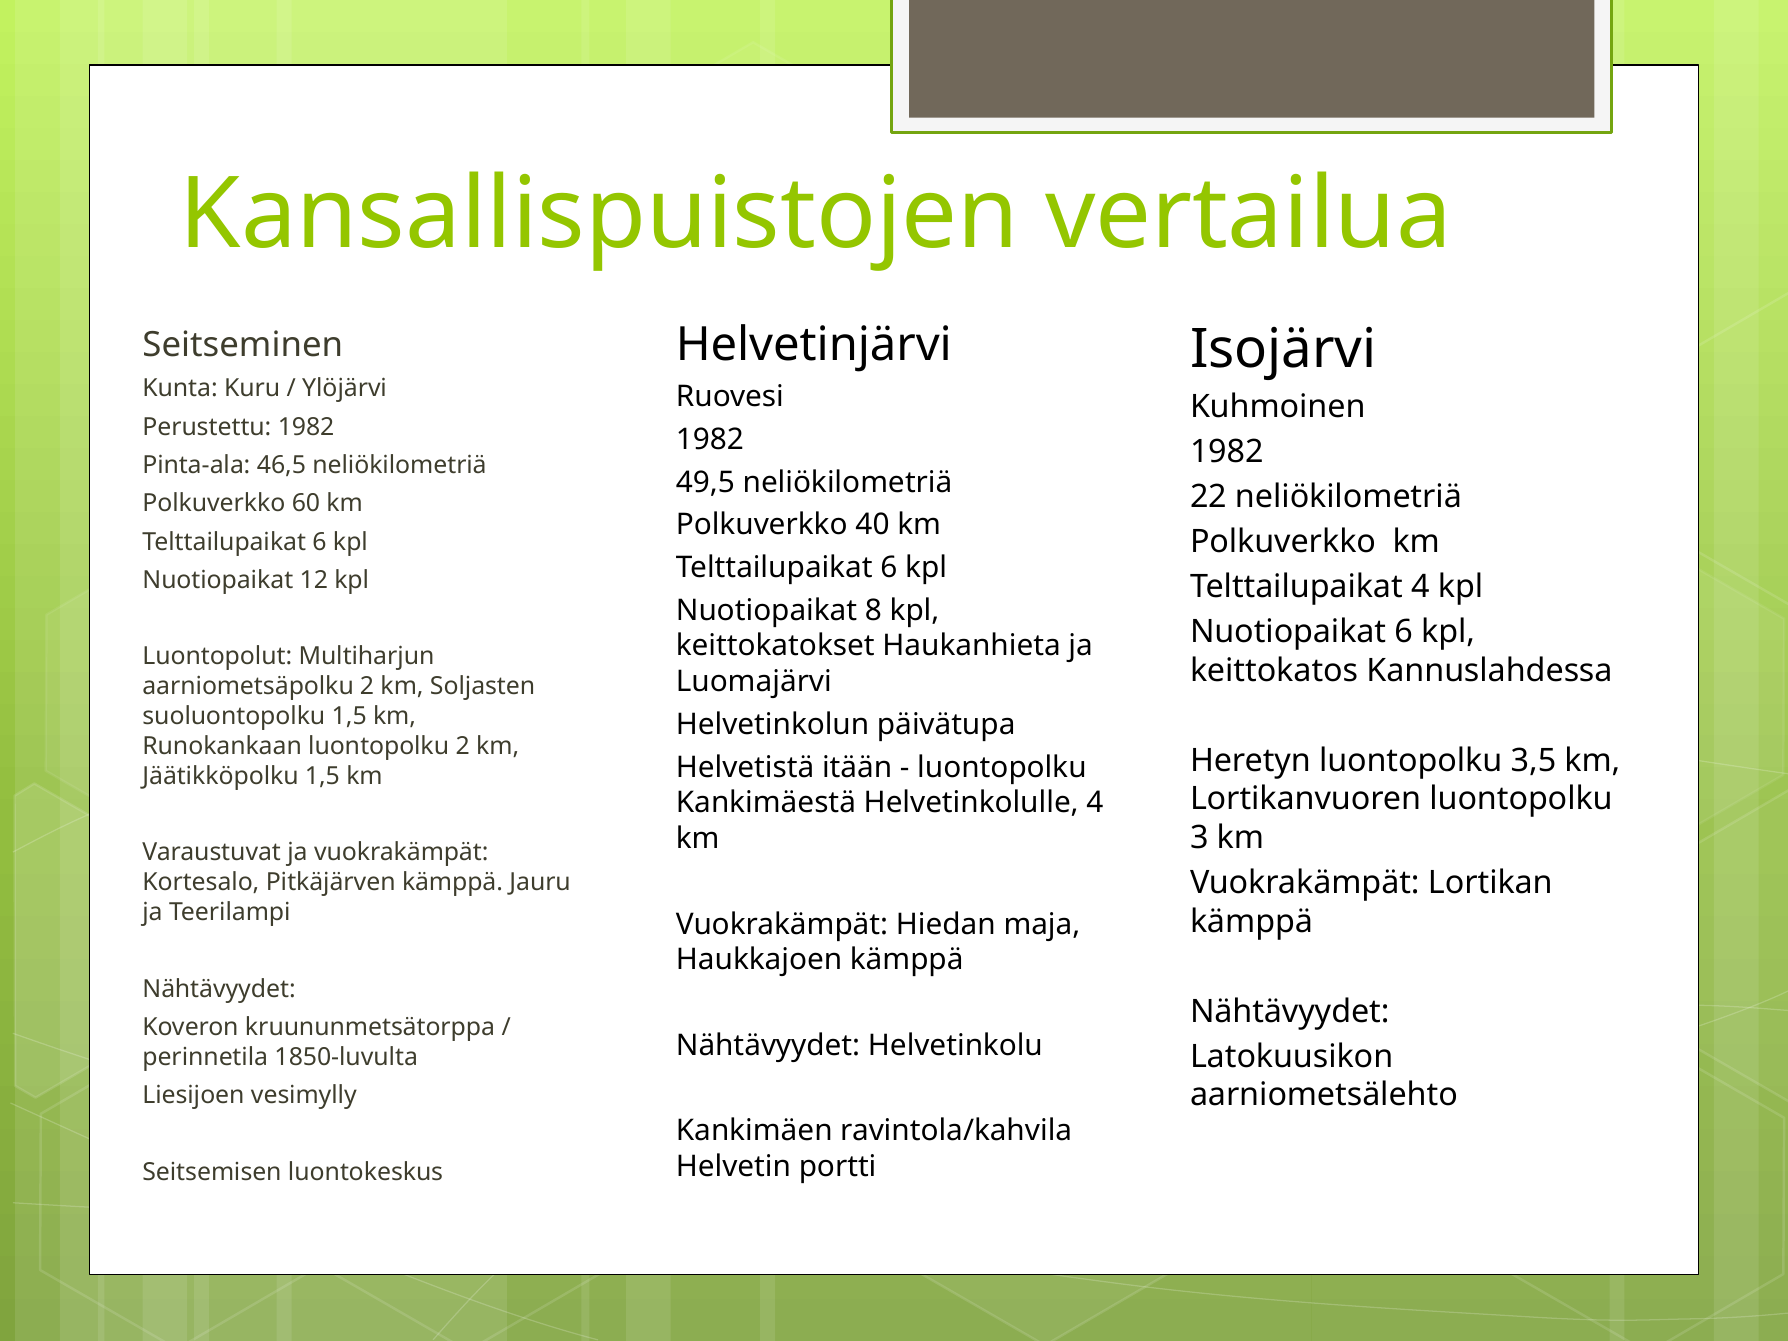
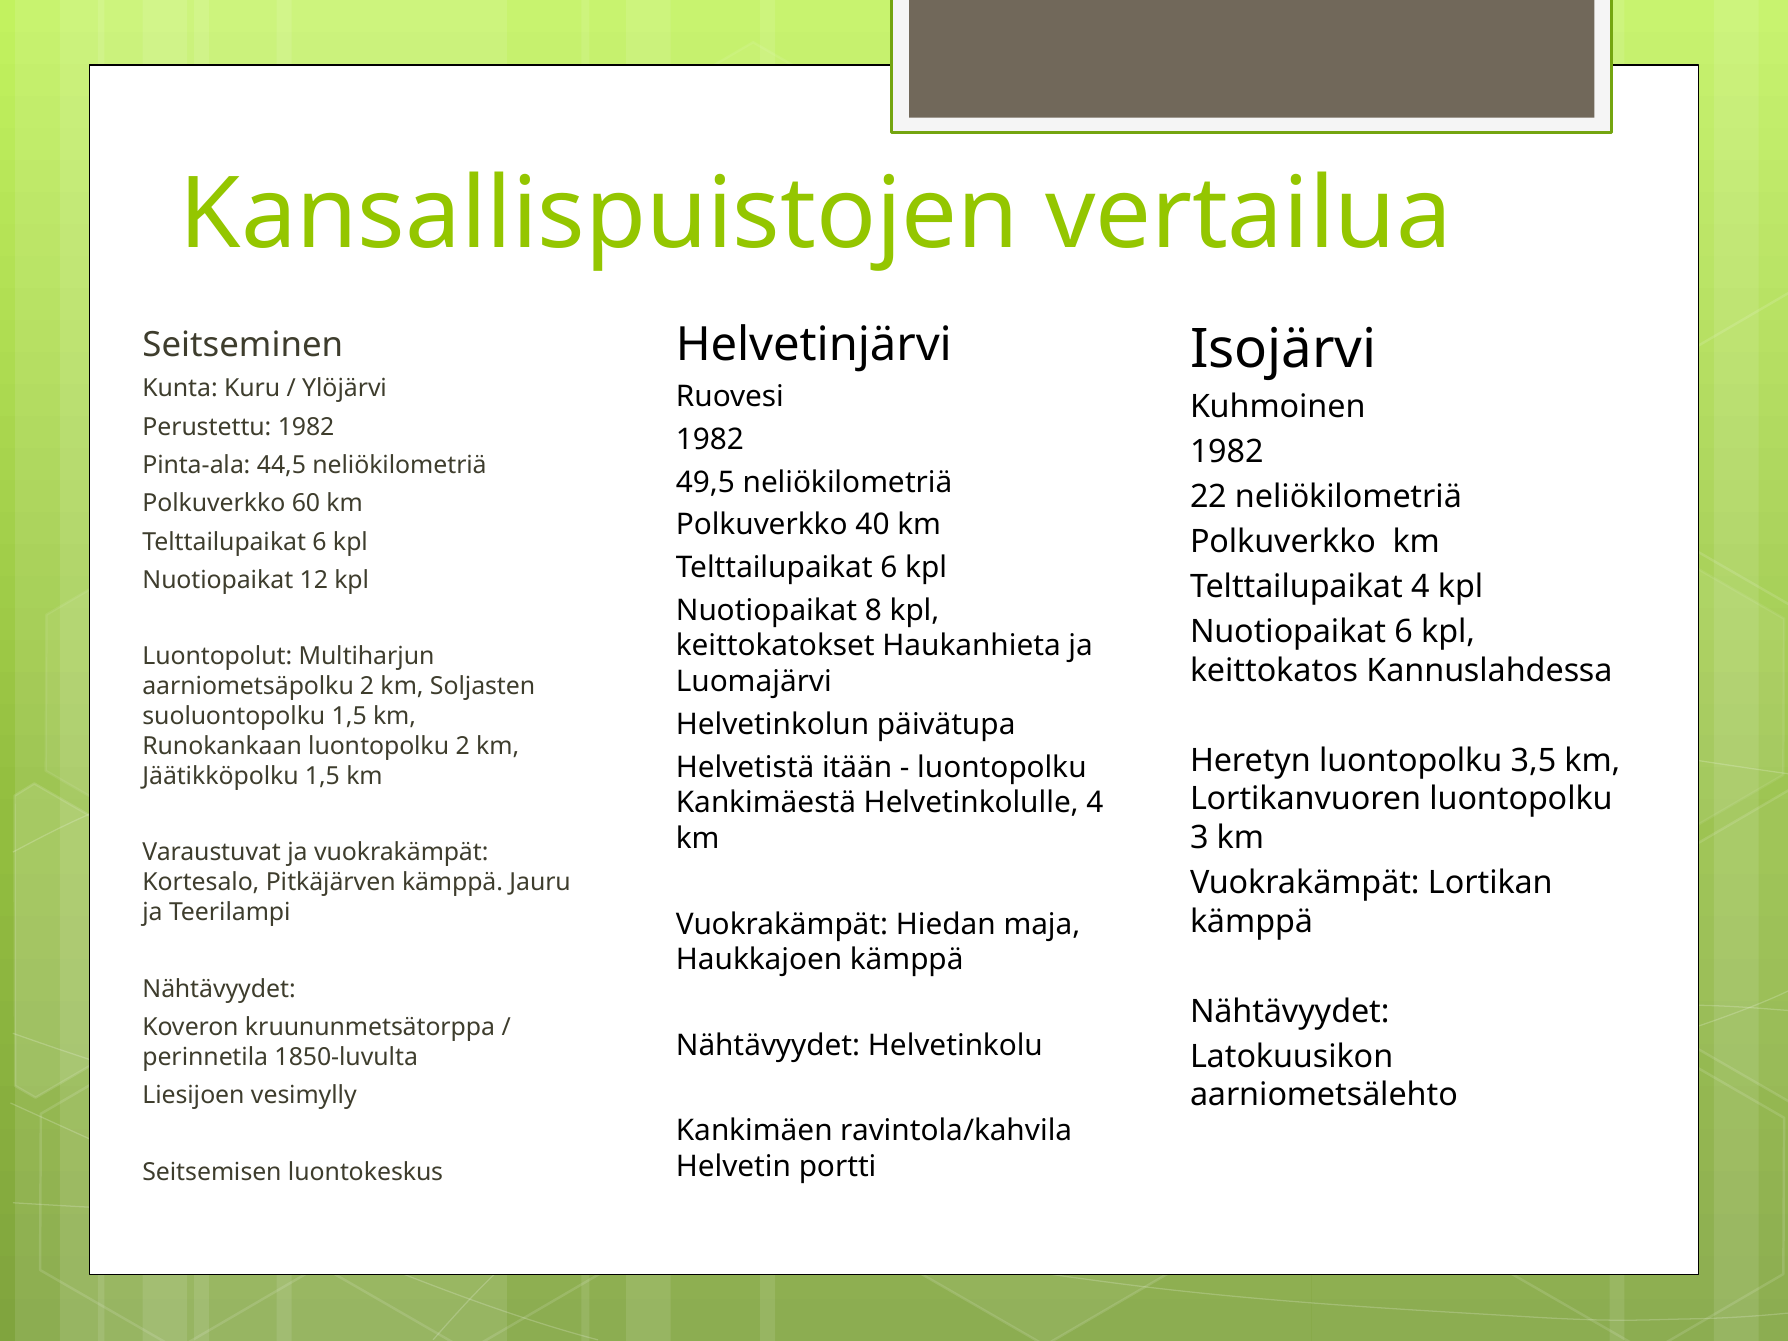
46,5: 46,5 -> 44,5
